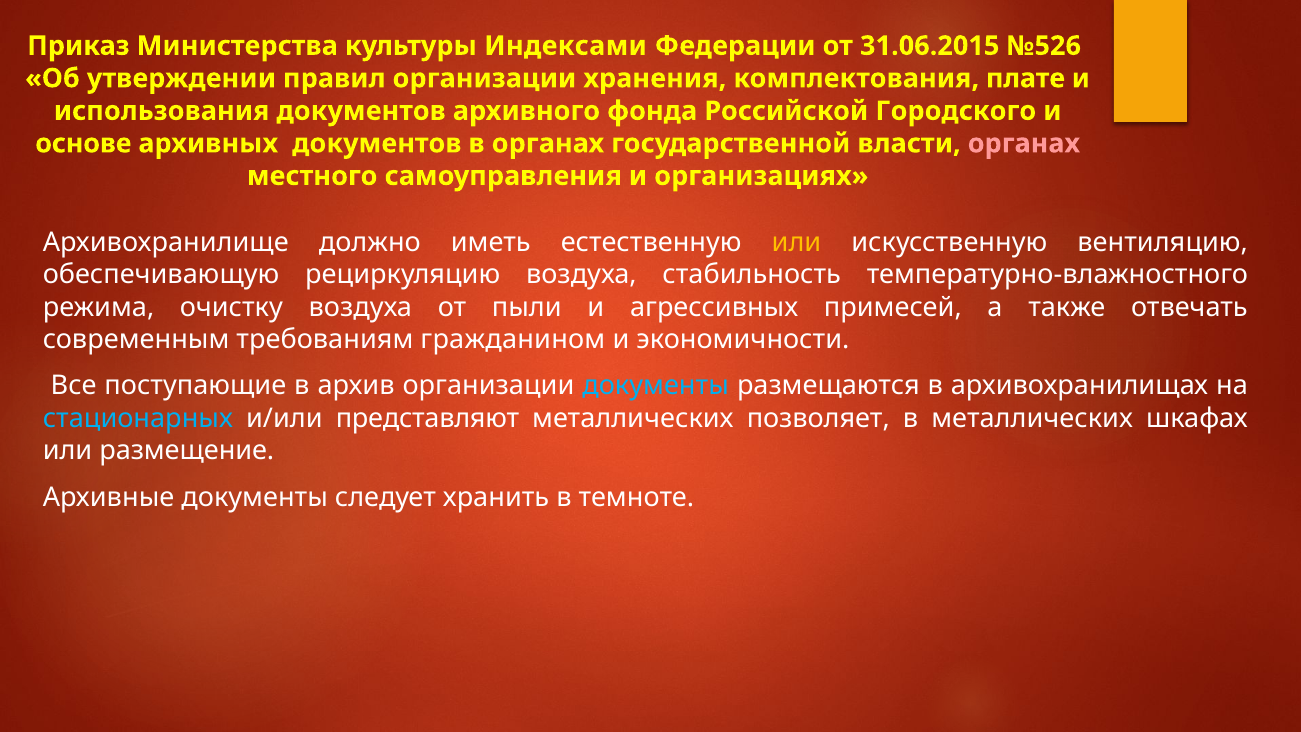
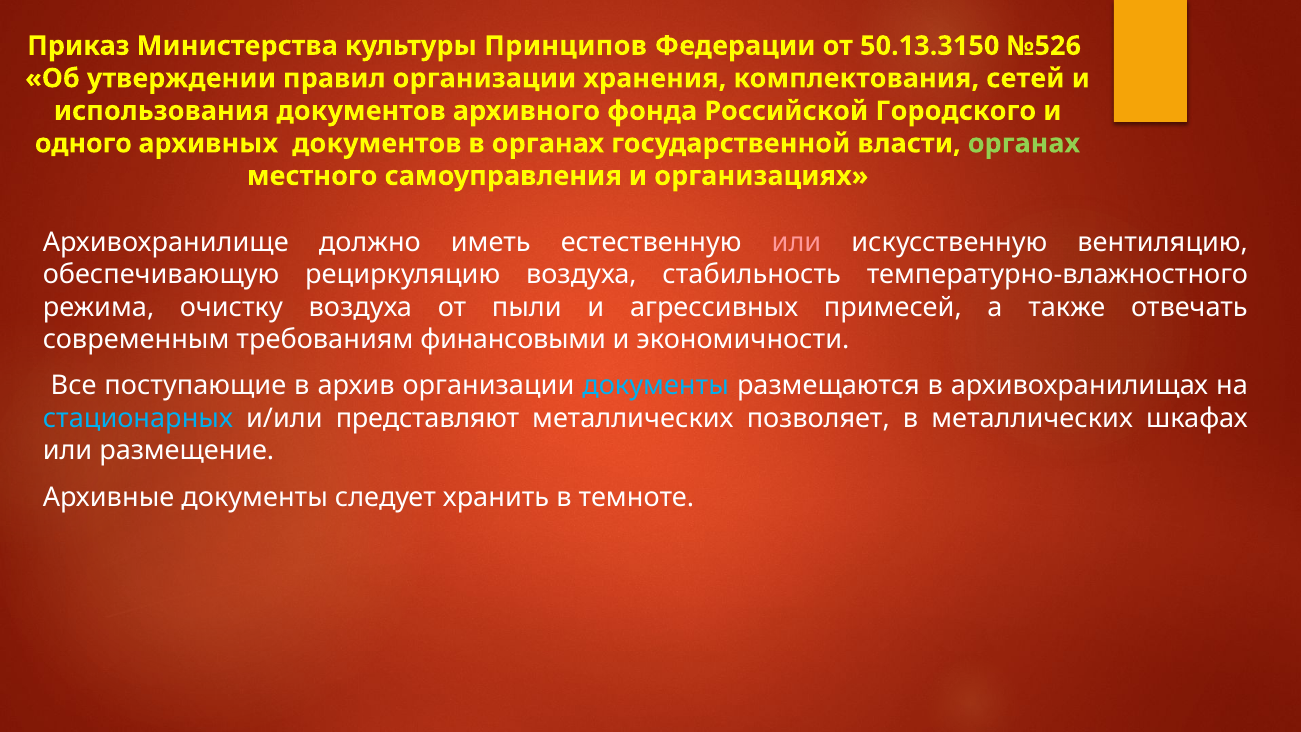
Индексами: Индексами -> Принципов
31.06.2015: 31.06.2015 -> 50.13.3150
плате: плате -> сетей
основе: основе -> одного
органах at (1024, 143) colour: pink -> light green
или at (796, 242) colour: yellow -> pink
гражданином: гражданином -> финансовыми
